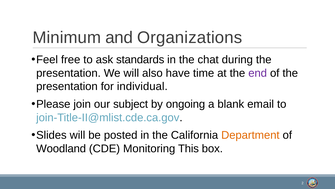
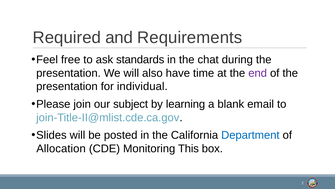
Minimum: Minimum -> Required
Organizations: Organizations -> Requirements
ongoing: ongoing -> learning
Department colour: orange -> blue
Woodland: Woodland -> Allocation
